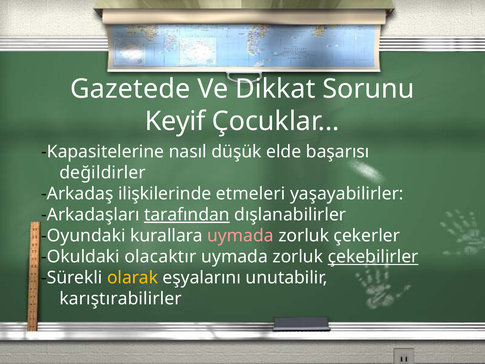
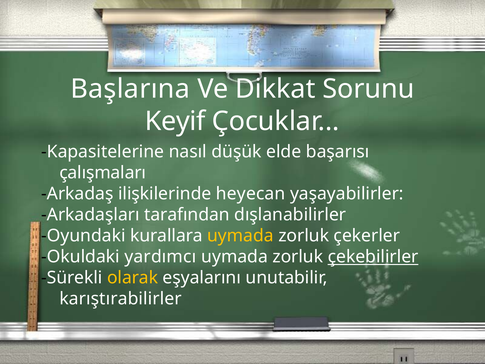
Gazetede: Gazetede -> Başlarına
değildirler: değildirler -> çalışmaları
etmeleri: etmeleri -> heyecan
tarafından underline: present -> none
uymada at (240, 236) colour: pink -> yellow
olacaktır: olacaktır -> yardımcı
